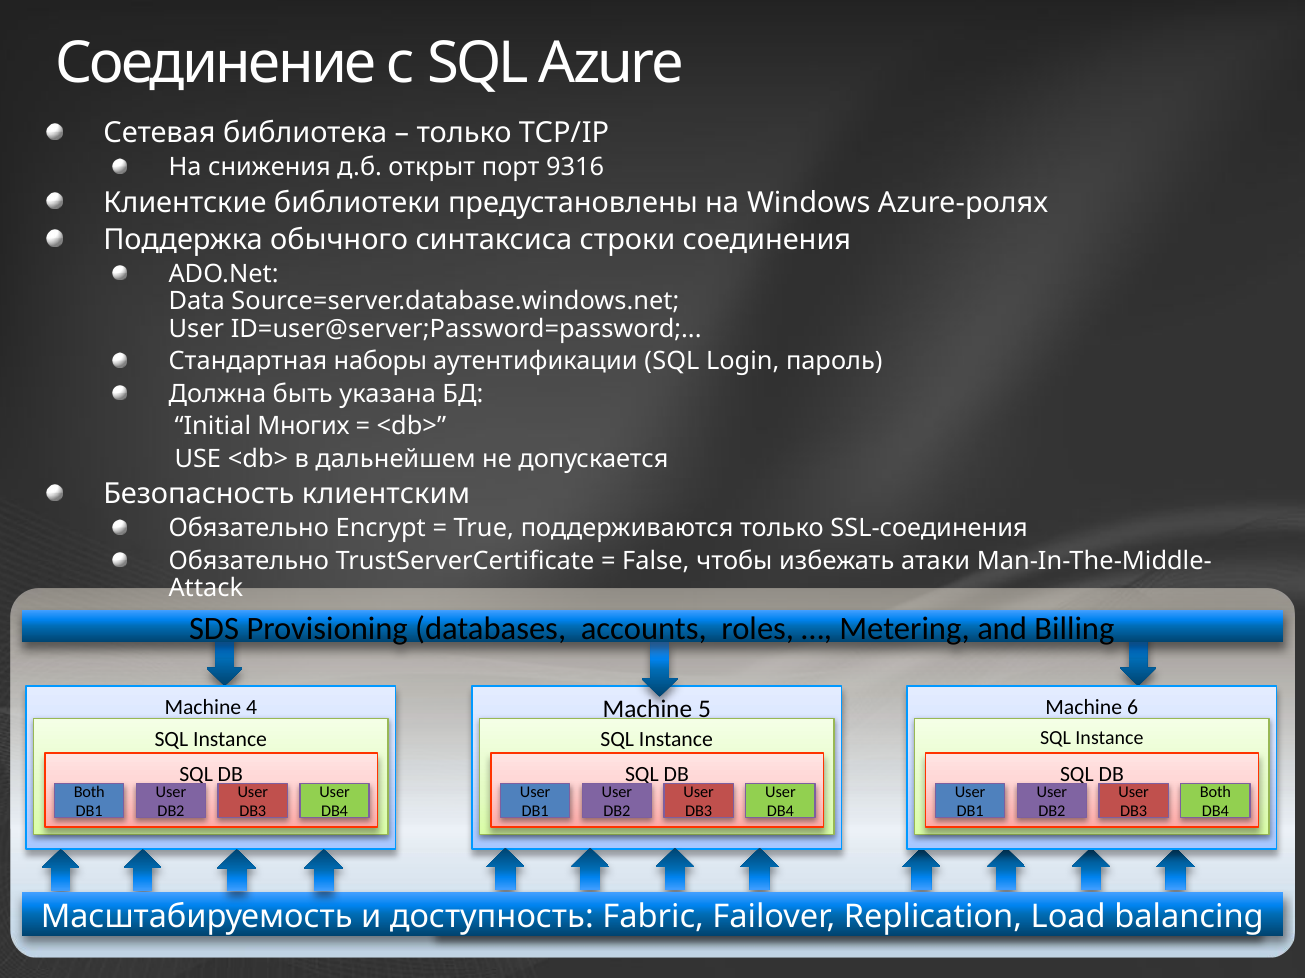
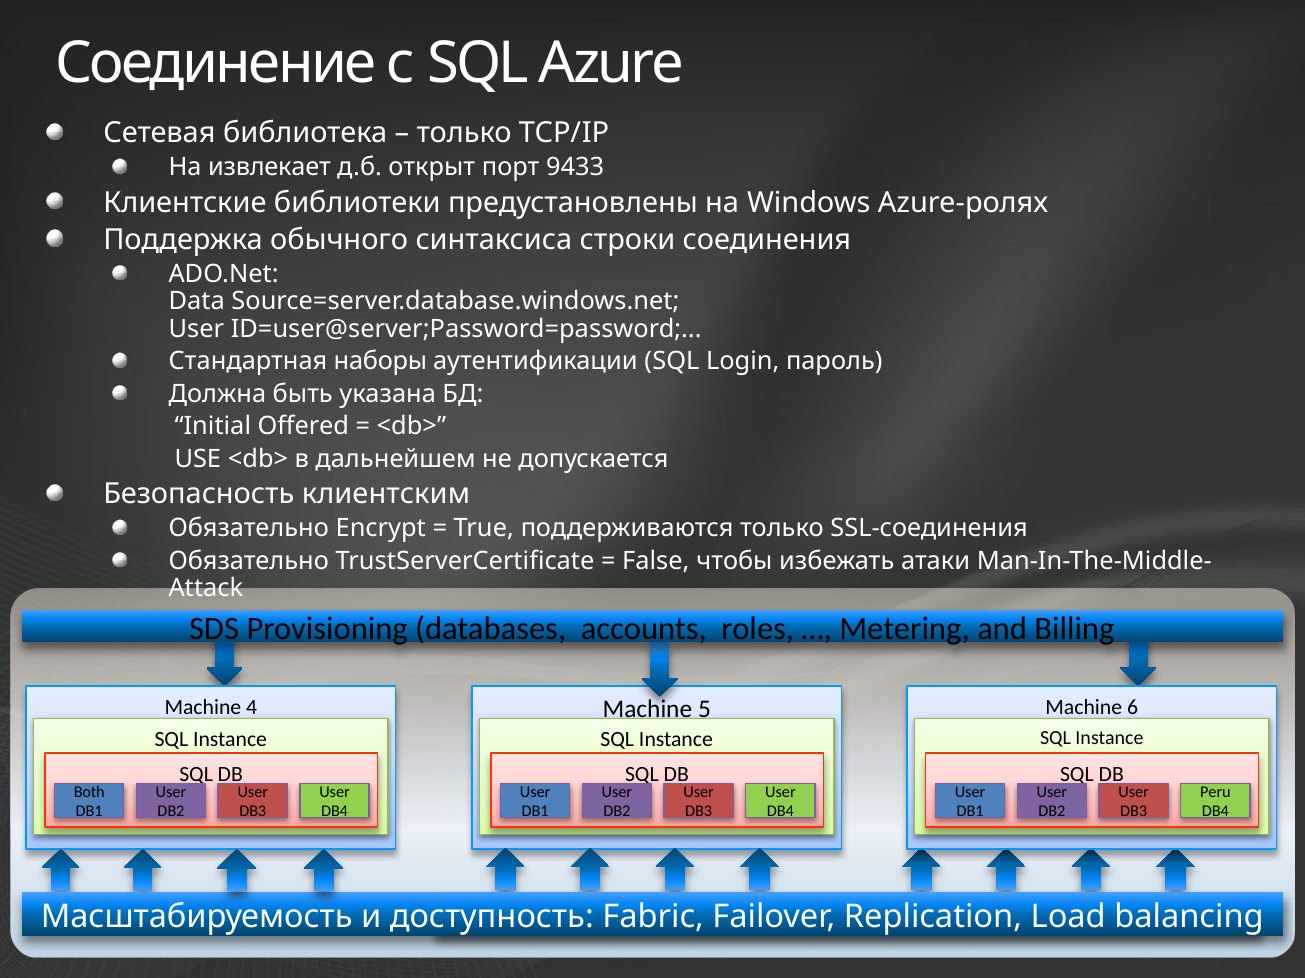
снижения: снижения -> извлекает
9316: 9316 -> 9433
Многих: Многих -> Offered
Both at (1215, 792): Both -> Peru
